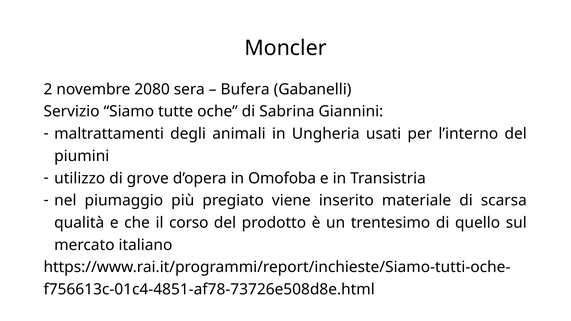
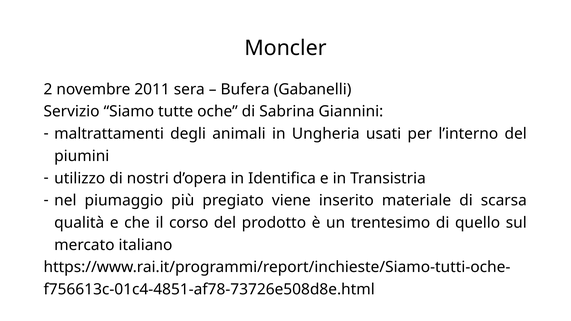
2080: 2080 -> 2011
grove: grove -> nostri
Omofoba: Omofoba -> Identifica
